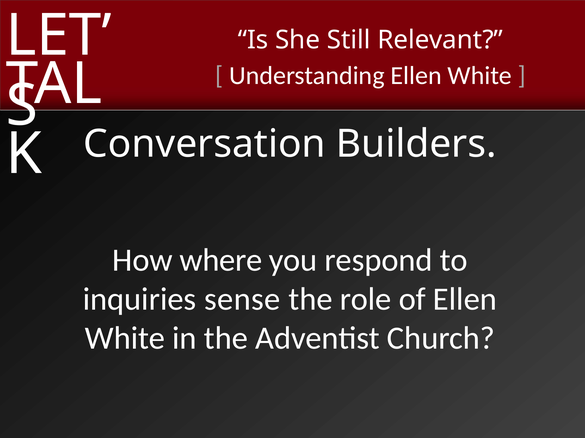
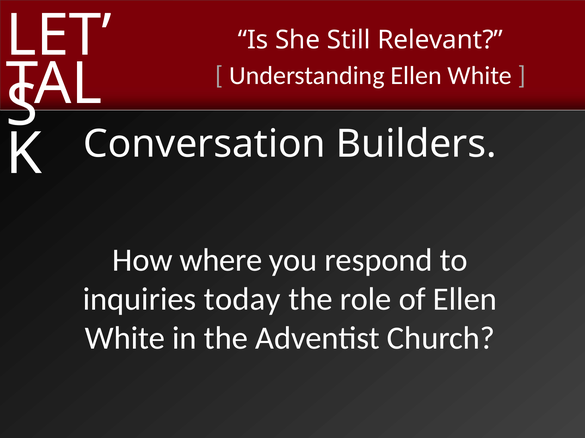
sense: sense -> today
